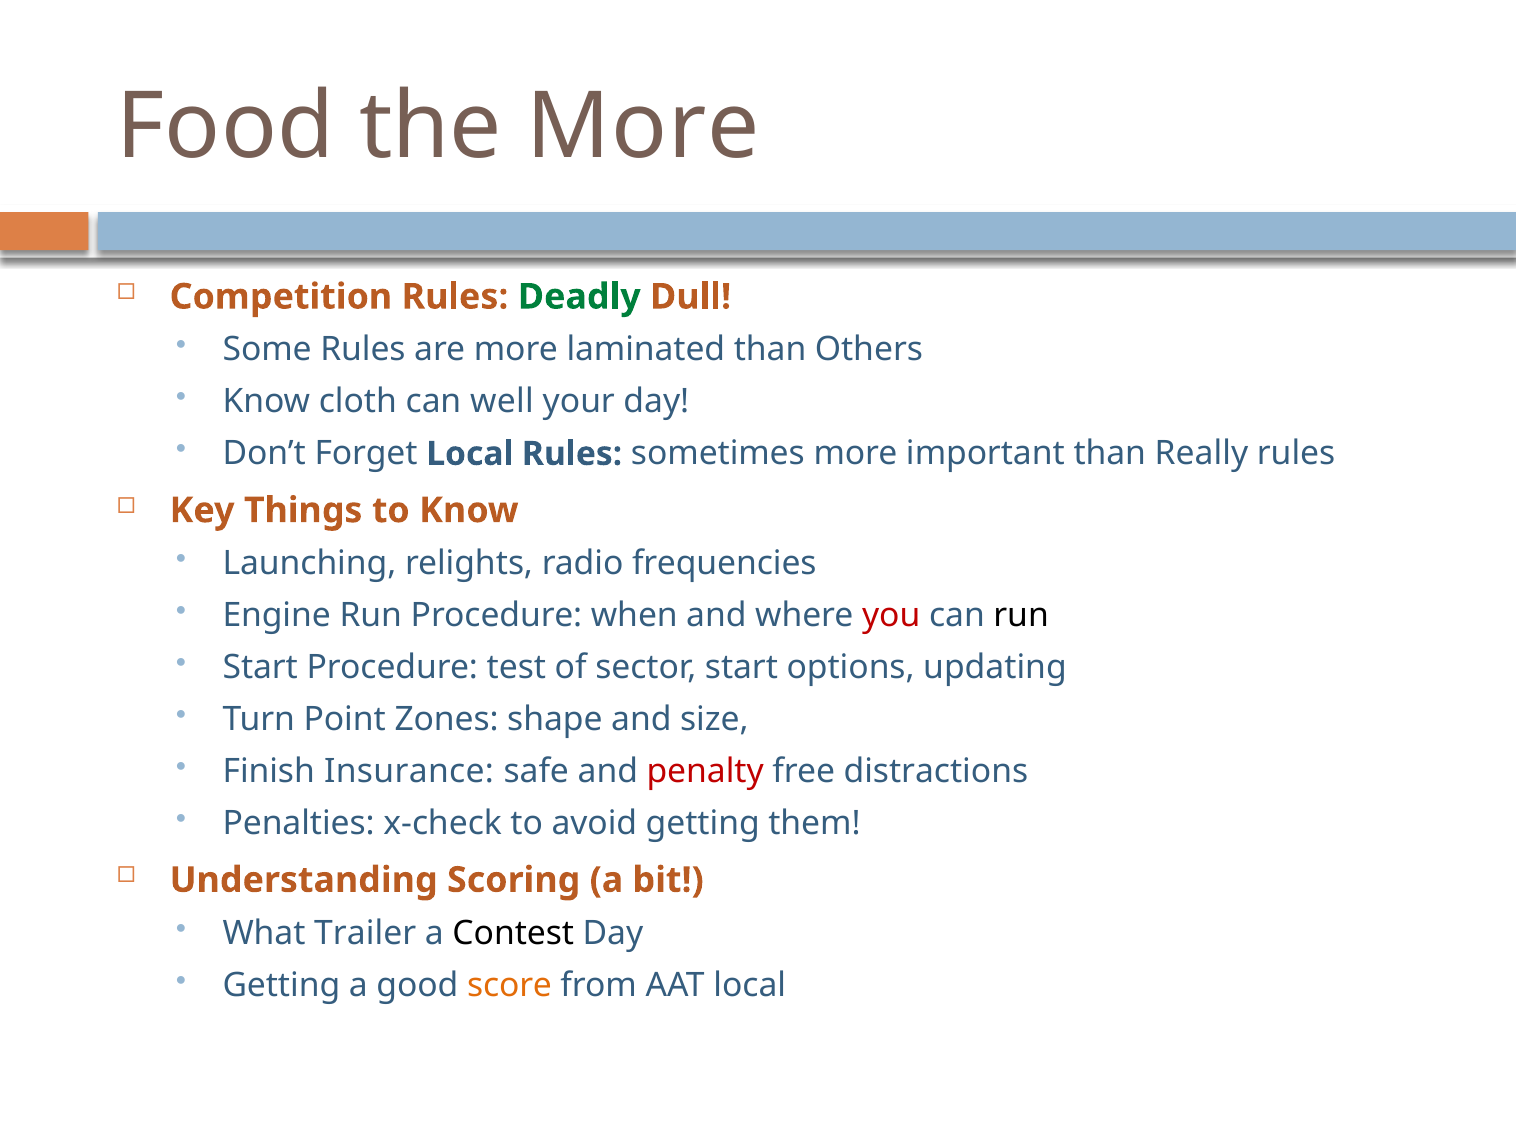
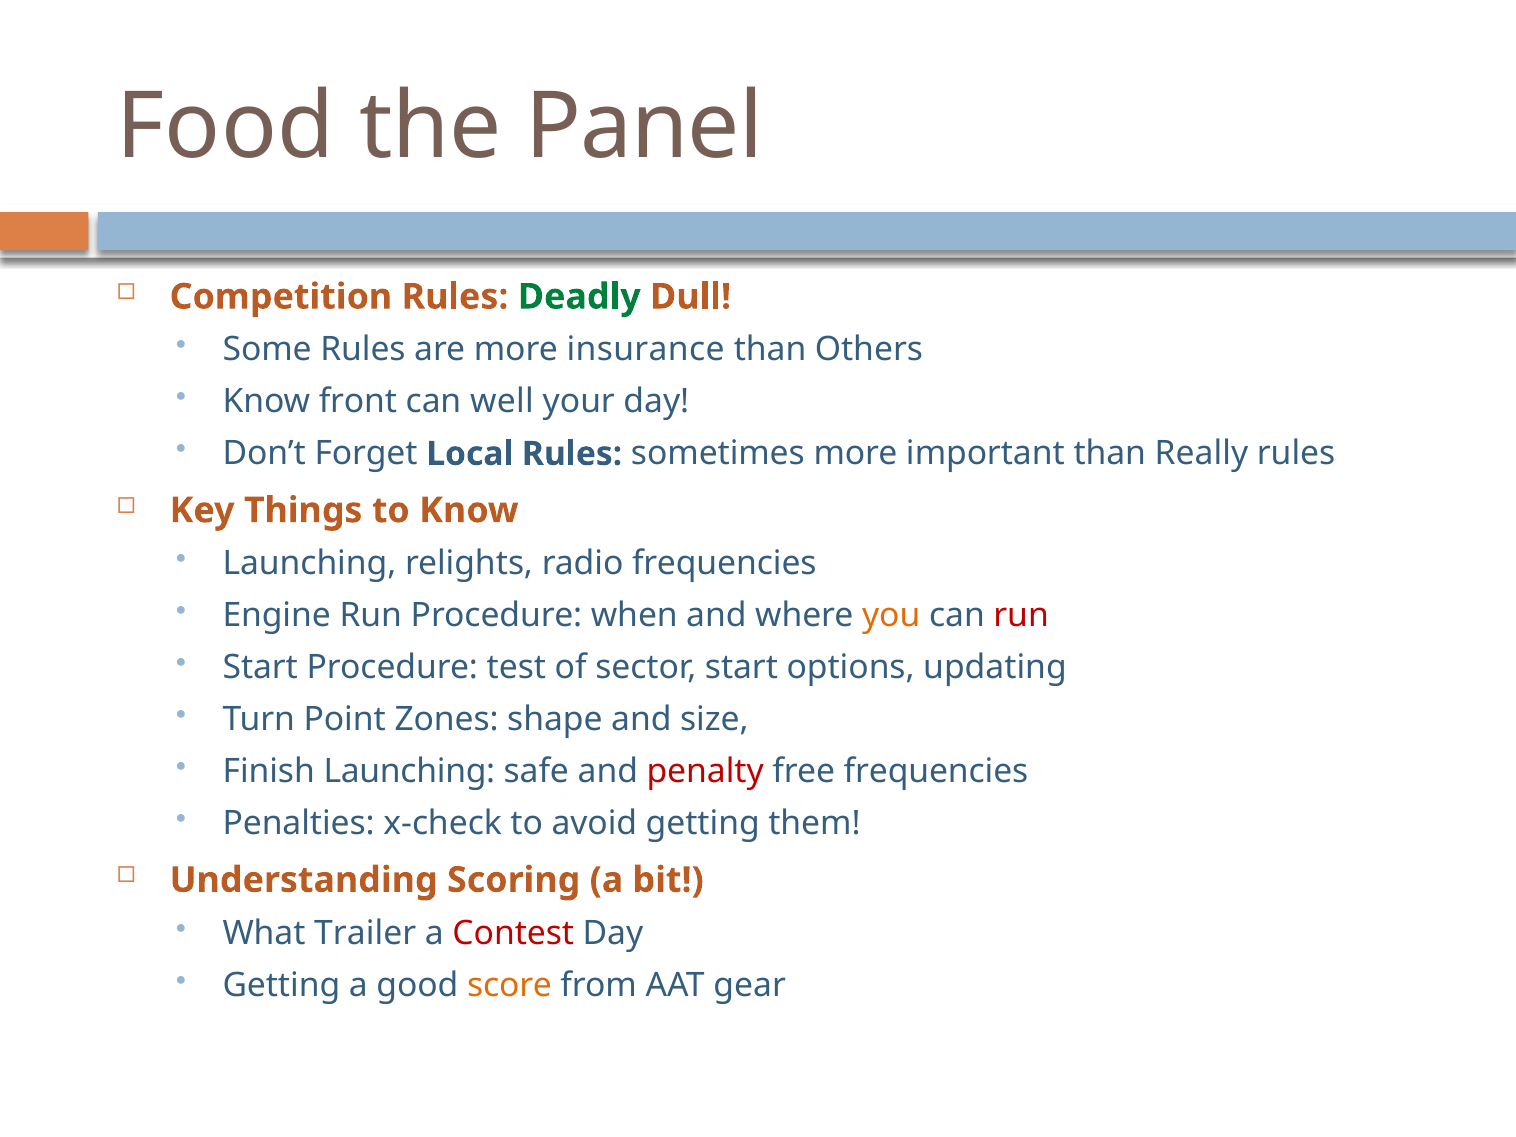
the More: More -> Panel
laminated: laminated -> insurance
cloth: cloth -> front
you colour: red -> orange
run at (1021, 616) colour: black -> red
Finish Insurance: Insurance -> Launching
free distractions: distractions -> frequencies
Contest colour: black -> red
AAT local: local -> gear
